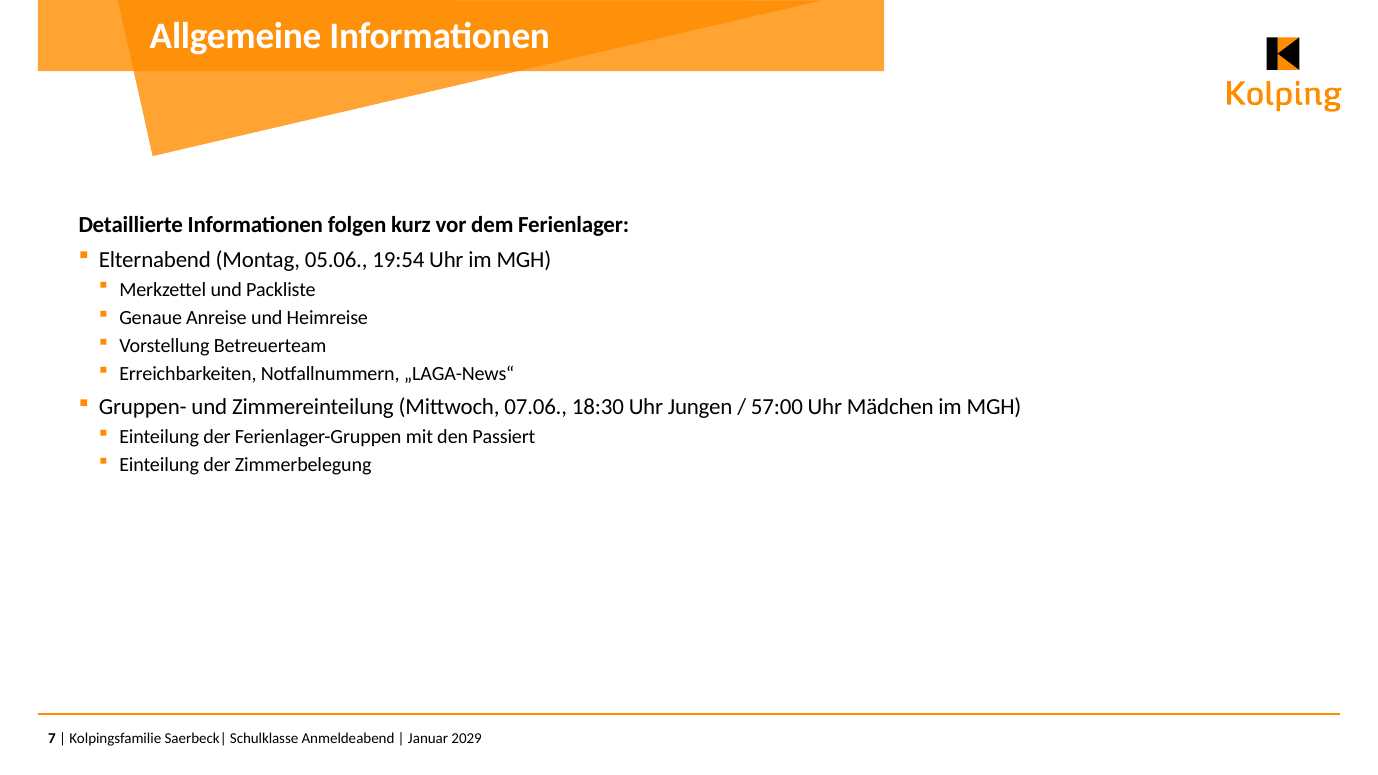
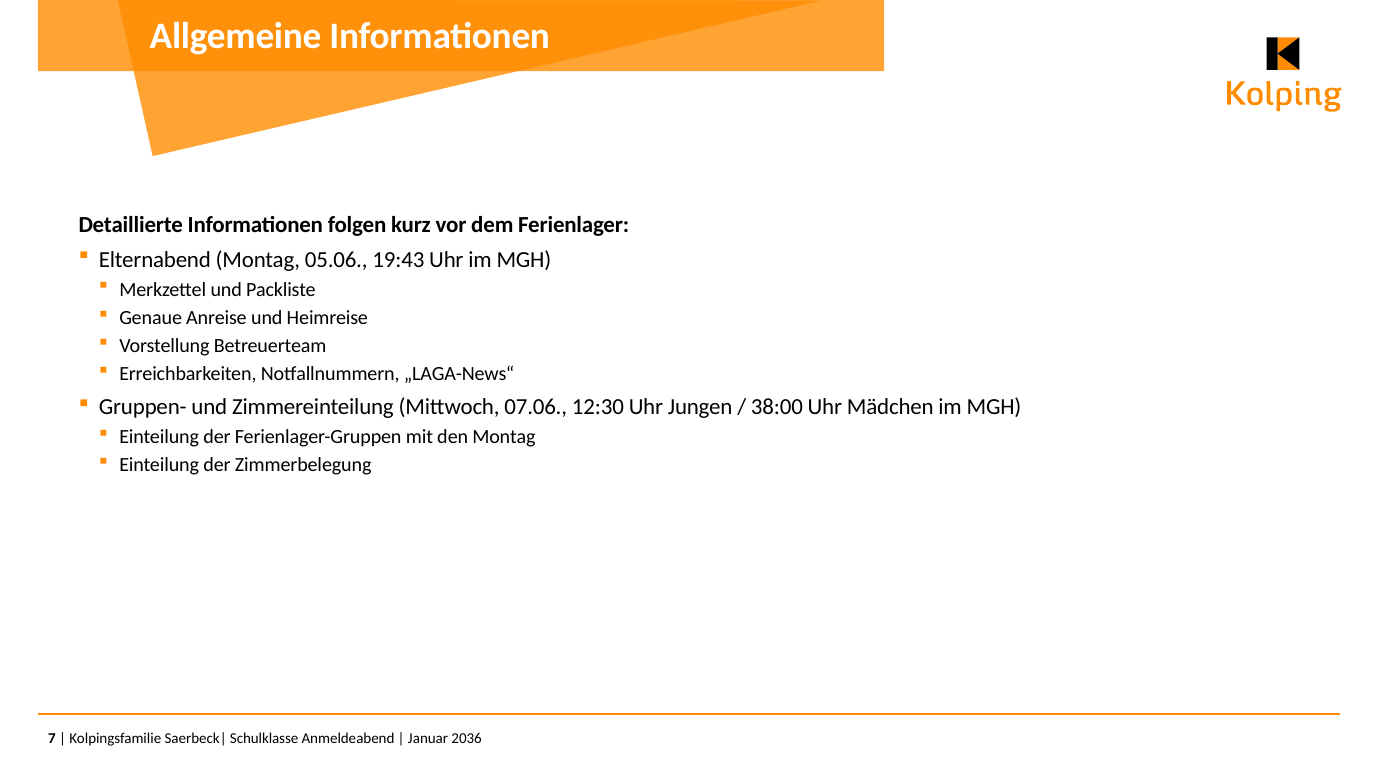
19:54: 19:54 -> 19:43
18:30: 18:30 -> 12:30
57:00: 57:00 -> 38:00
den Passiert: Passiert -> Montag
2029: 2029 -> 2036
